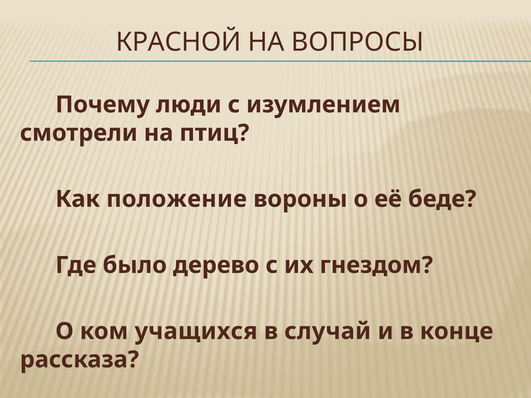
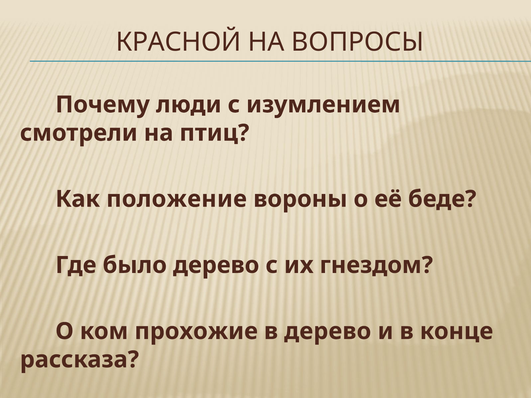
учащихся: учащихся -> прохожие
в случай: случай -> дерево
